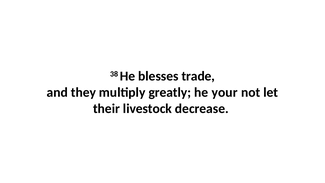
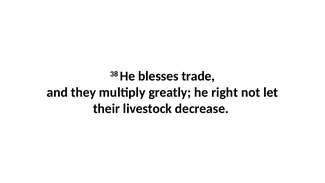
your: your -> right
